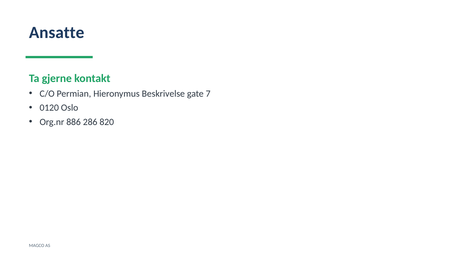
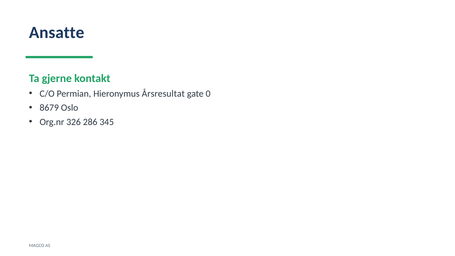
Beskrivelse: Beskrivelse -> Årsresultat
7: 7 -> 0
0120: 0120 -> 8679
886: 886 -> 326
820: 820 -> 345
